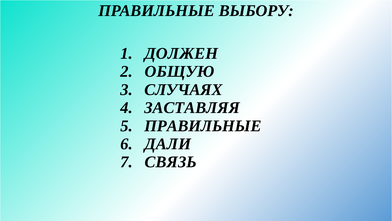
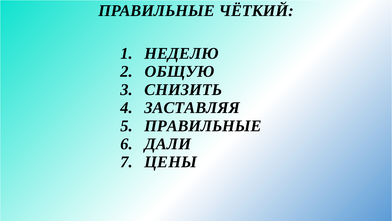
ВЫБОРУ: ВЫБОРУ -> ЧЁТКИЙ
ДОЛЖЕН: ДОЛЖЕН -> НЕДЕЛЮ
СЛУЧАЯХ: СЛУЧАЯХ -> СНИЗИТЬ
СВЯЗЬ: СВЯЗЬ -> ЦЕНЫ
